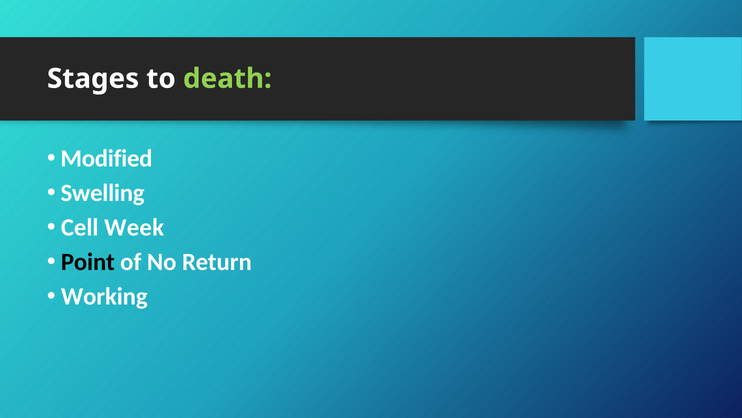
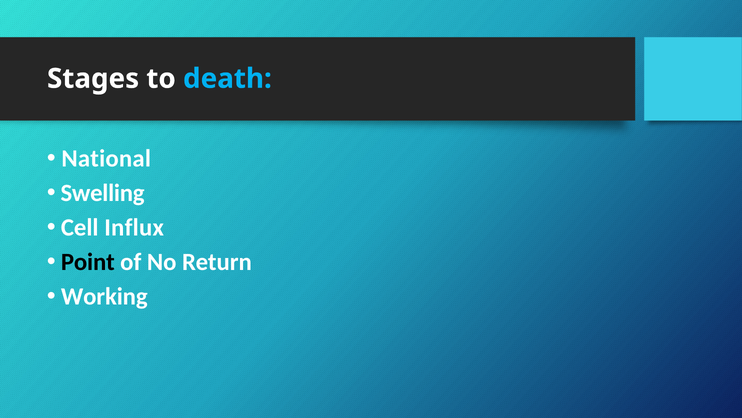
death colour: light green -> light blue
Modified: Modified -> National
Week: Week -> Influx
